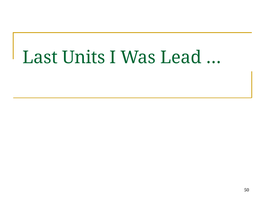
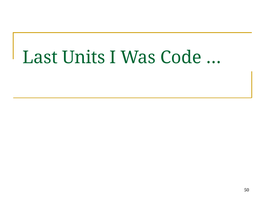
Lead: Lead -> Code
